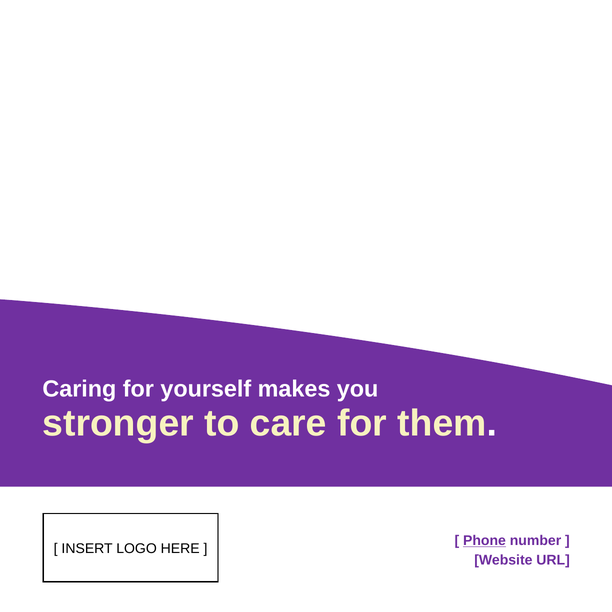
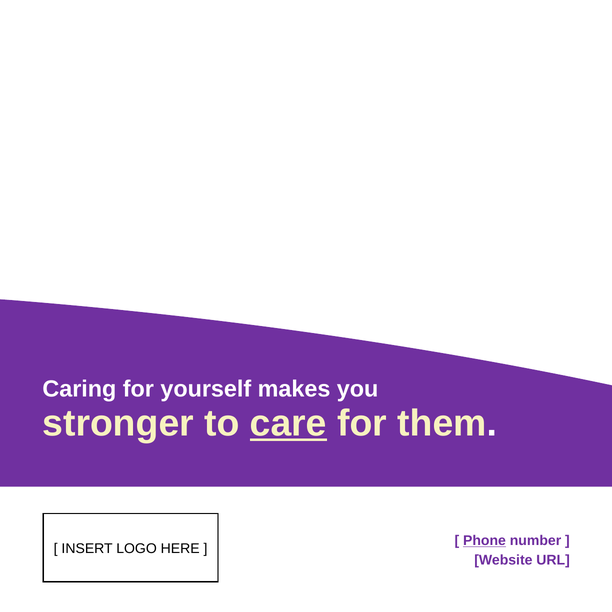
care underline: none -> present
